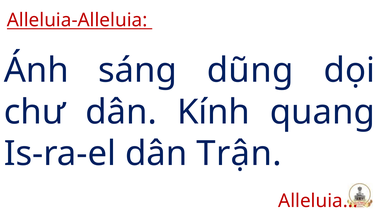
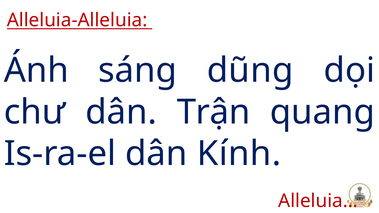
Kính: Kính -> Trận
Trận: Trận -> Kính
